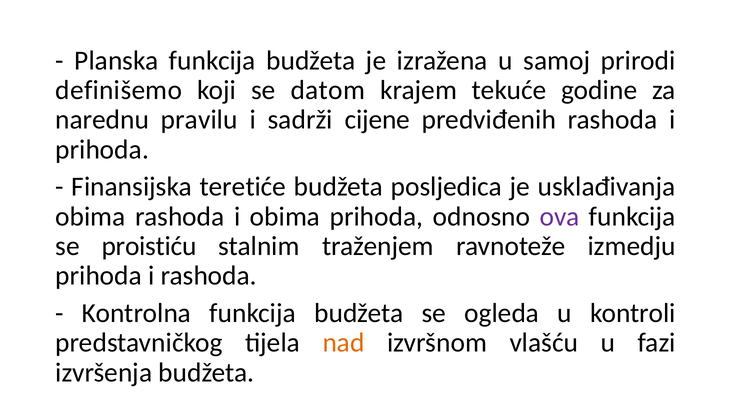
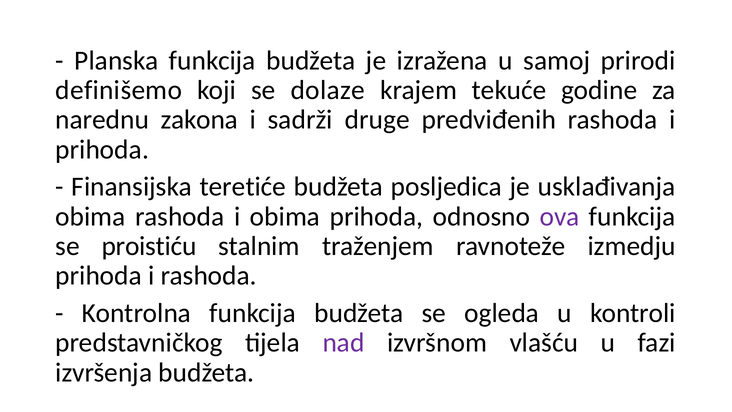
datom: datom -> dolaze
pravilu: pravilu -> zakona
cijene: cijene -> druge
nad colour: orange -> purple
